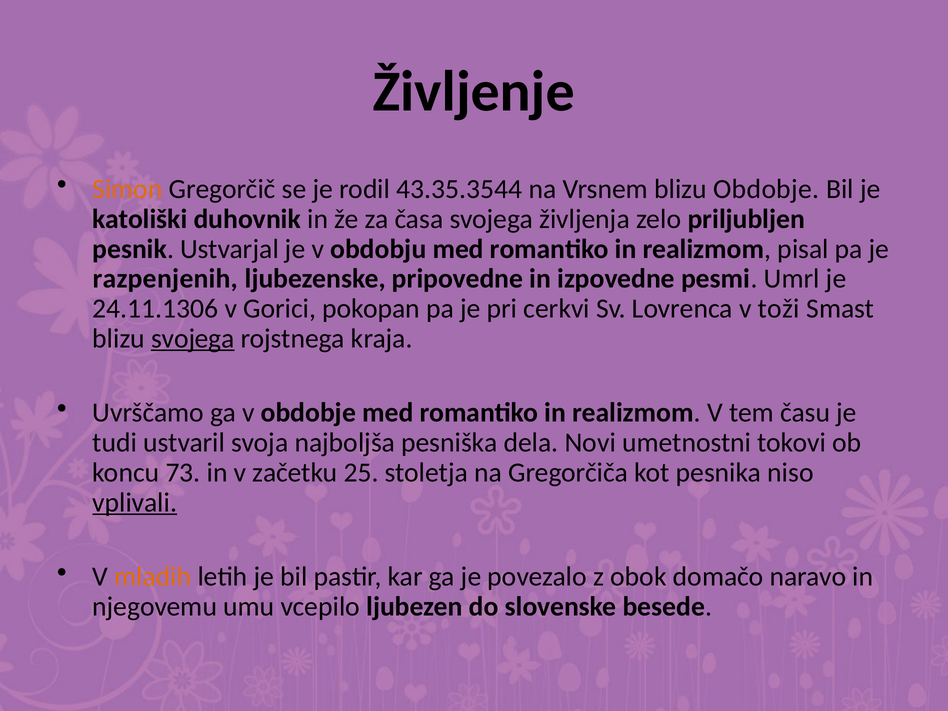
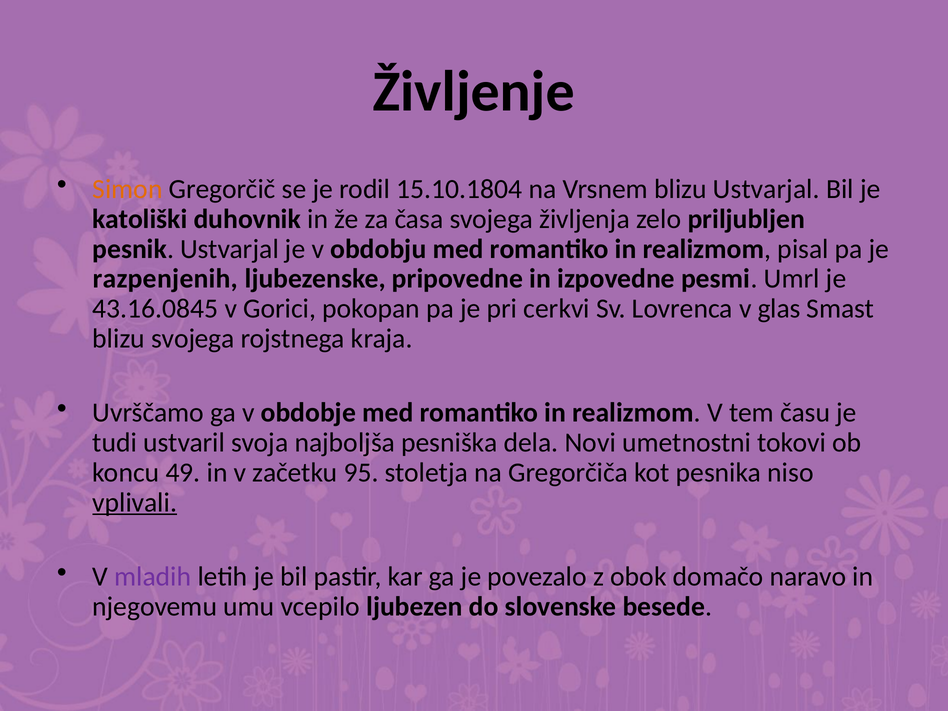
43.35.3544: 43.35.3544 -> 15.10.1804
blizu Obdobje: Obdobje -> Ustvarjal
24.11.1306: 24.11.1306 -> 43.16.0845
toži: toži -> glas
svojega at (193, 338) underline: present -> none
73: 73 -> 49
25: 25 -> 95
mladih colour: orange -> purple
